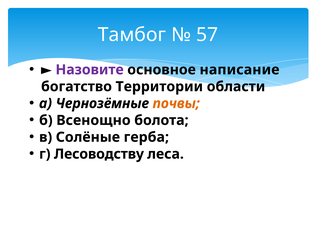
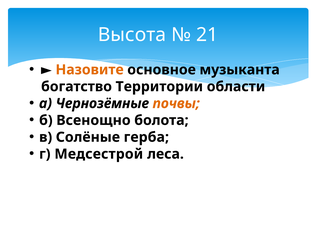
Тамбог: Тамбог -> Высота
57: 57 -> 21
Назовите colour: purple -> orange
написание: написание -> музыканта
Лесоводству: Лесоводству -> Медсестрой
